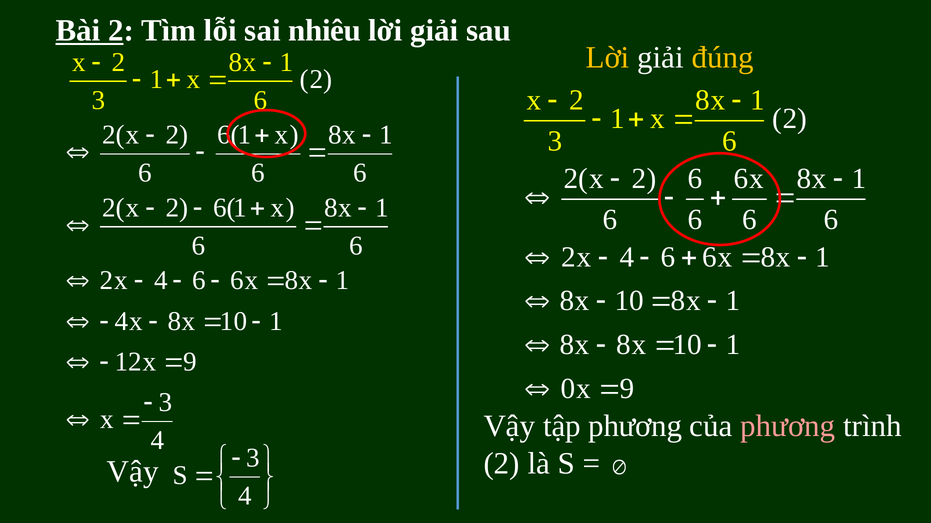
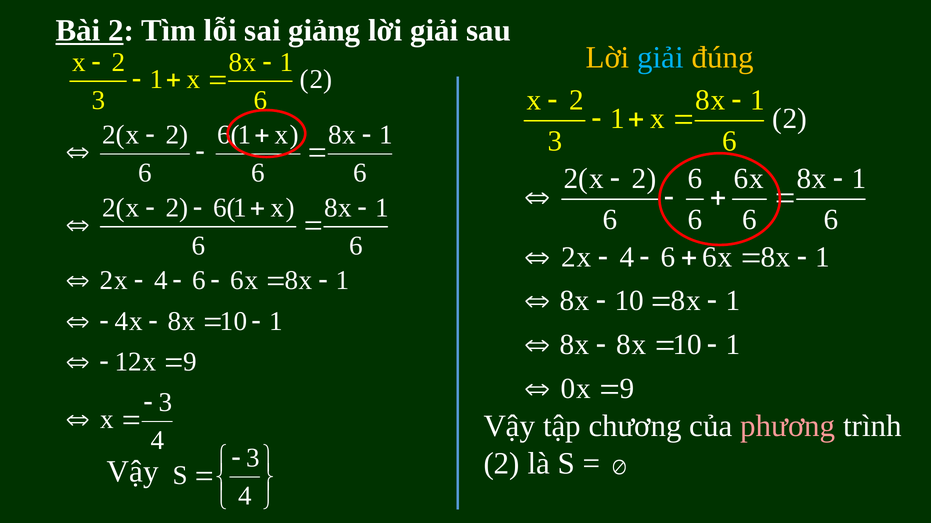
nhiêu: nhiêu -> giảng
giải at (661, 57) colour: white -> light blue
tập phương: phương -> chương
